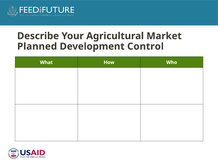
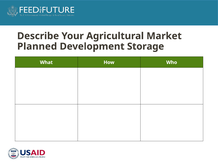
Control: Control -> Storage
